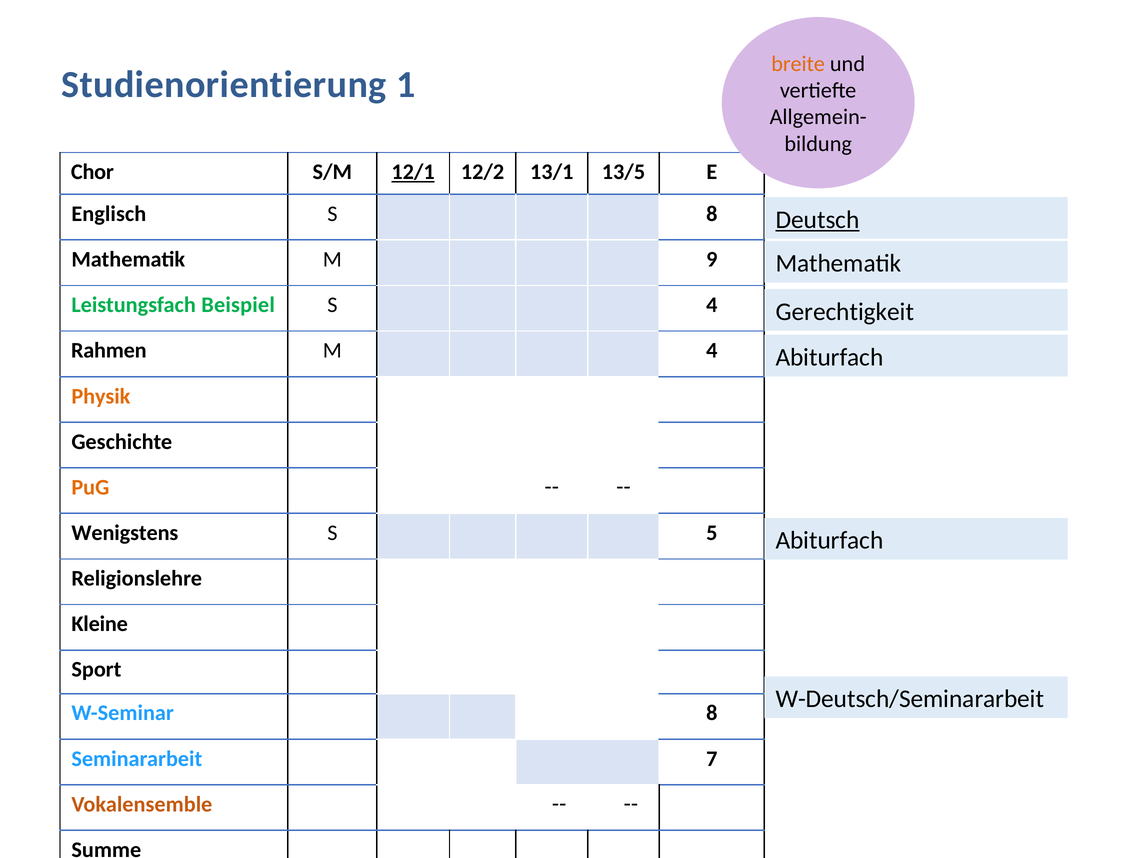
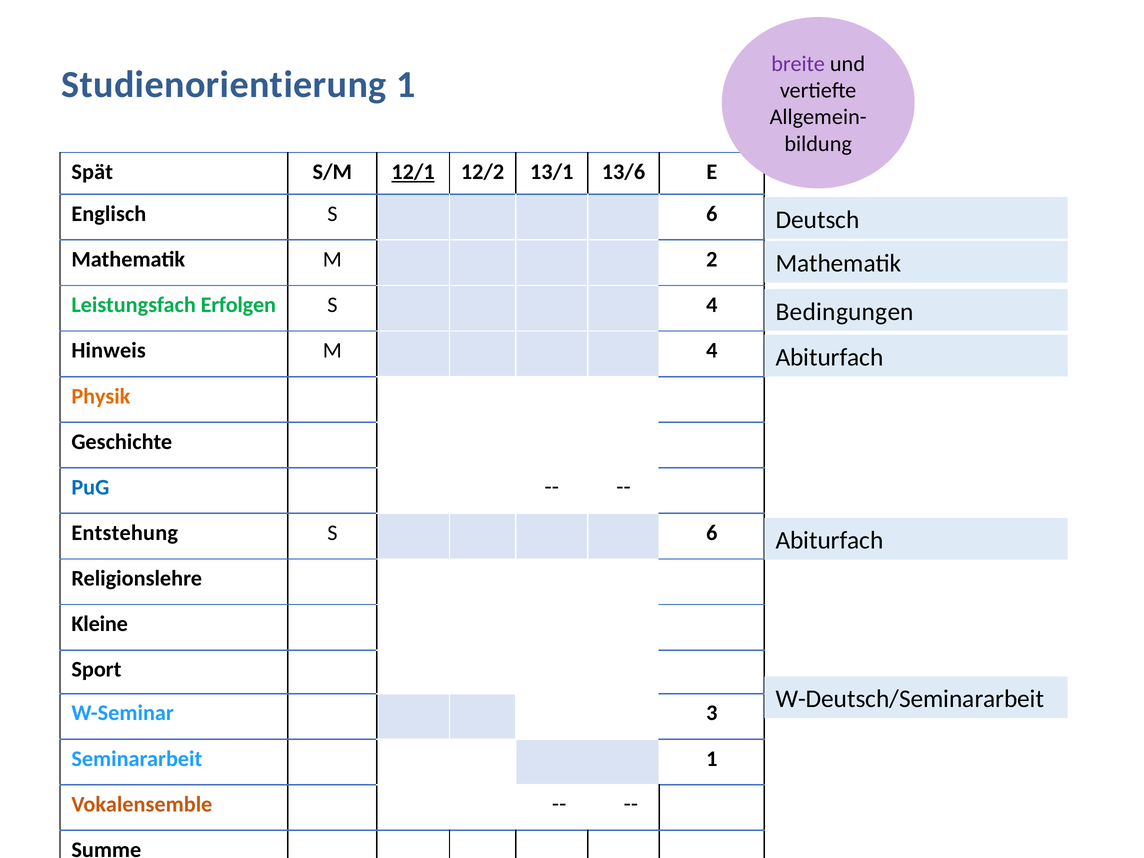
breite colour: orange -> purple
Chor: Chor -> Spät
13/5: 13/5 -> 13/6
8 at (712, 214): 8 -> 6
Deutsch underline: present -> none
9: 9 -> 2
Beispiel: Beispiel -> Erfolgen
Gerechtigkeit: Gerechtigkeit -> Bedingungen
Rahmen: Rahmen -> Hinweis
PuG colour: orange -> blue
Wenigstens: Wenigstens -> Entstehung
5 at (712, 533): 5 -> 6
W-Seminar 8: 8 -> 3
Seminararbeit 7: 7 -> 1
